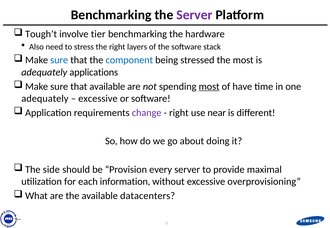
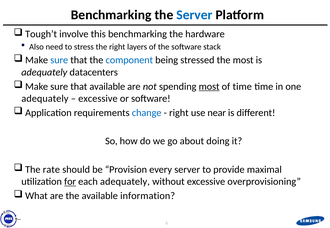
Server at (194, 15) colour: purple -> blue
tier: tier -> this
applications: applications -> datacenters
of have: have -> time
change colour: purple -> blue
side: side -> rate
for underline: none -> present
each information: information -> adequately
datacenters: datacenters -> information
